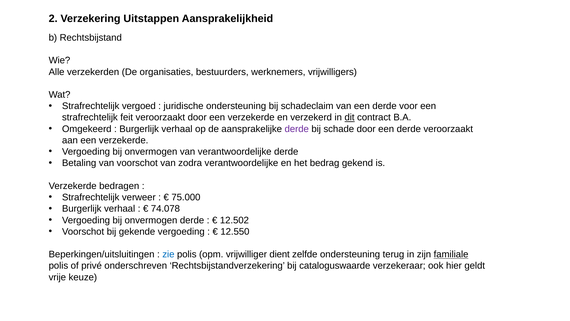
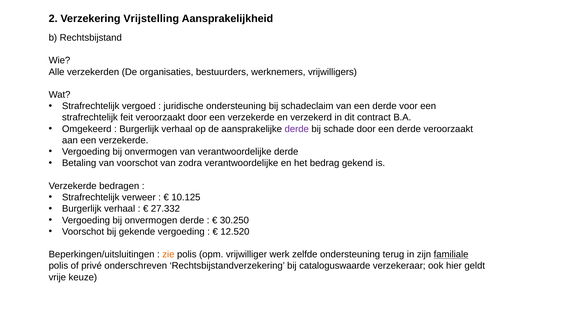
Uitstappen: Uitstappen -> Vrijstelling
dit underline: present -> none
75.000: 75.000 -> 10.125
74.078: 74.078 -> 27.332
12.502: 12.502 -> 30.250
12.550: 12.550 -> 12.520
zie colour: blue -> orange
dient: dient -> werk
